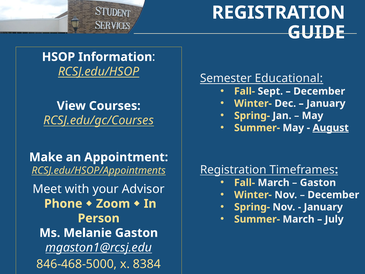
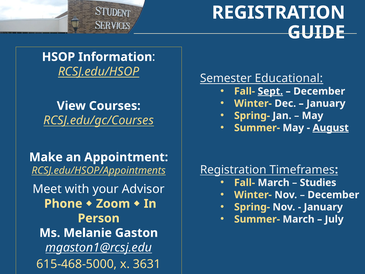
Sept underline: none -> present
Gaston at (318, 183): Gaston -> Studies
846-468-5000: 846-468-5000 -> 615-468-5000
8384: 8384 -> 3631
